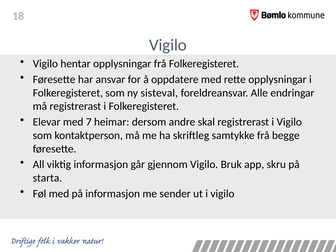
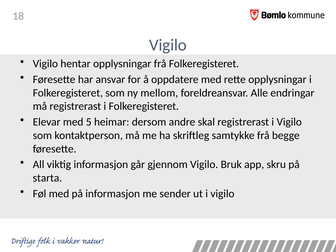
sisteval: sisteval -> mellom
7: 7 -> 5
